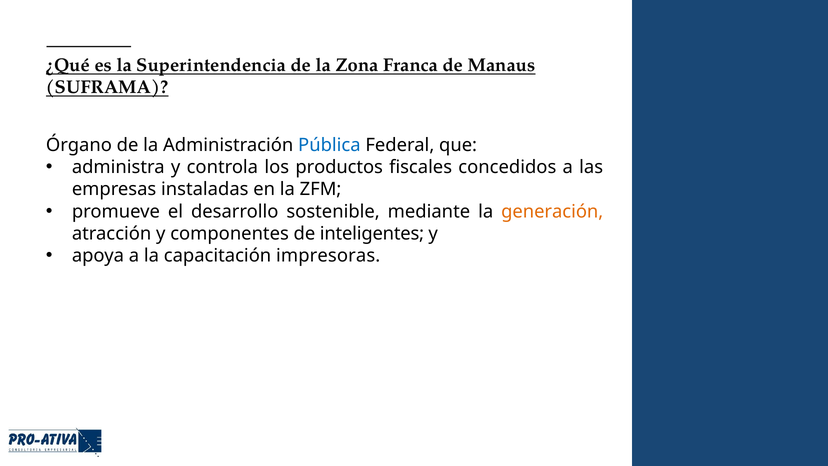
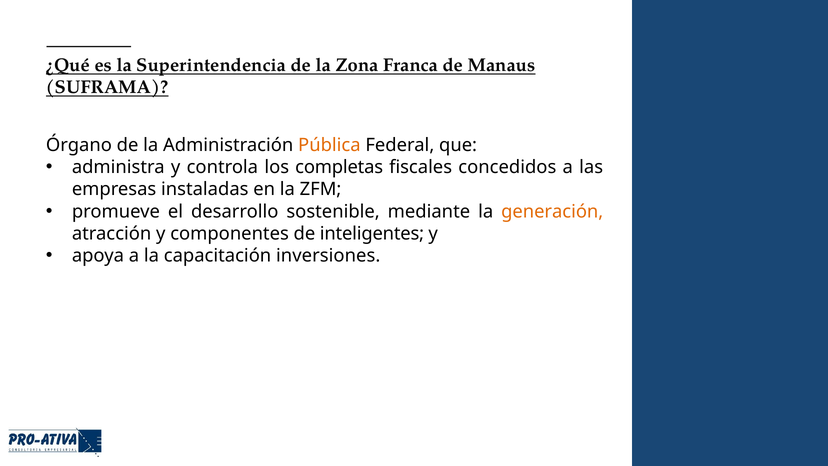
Pública colour: blue -> orange
productos: productos -> completas
impresoras: impresoras -> inversiones
